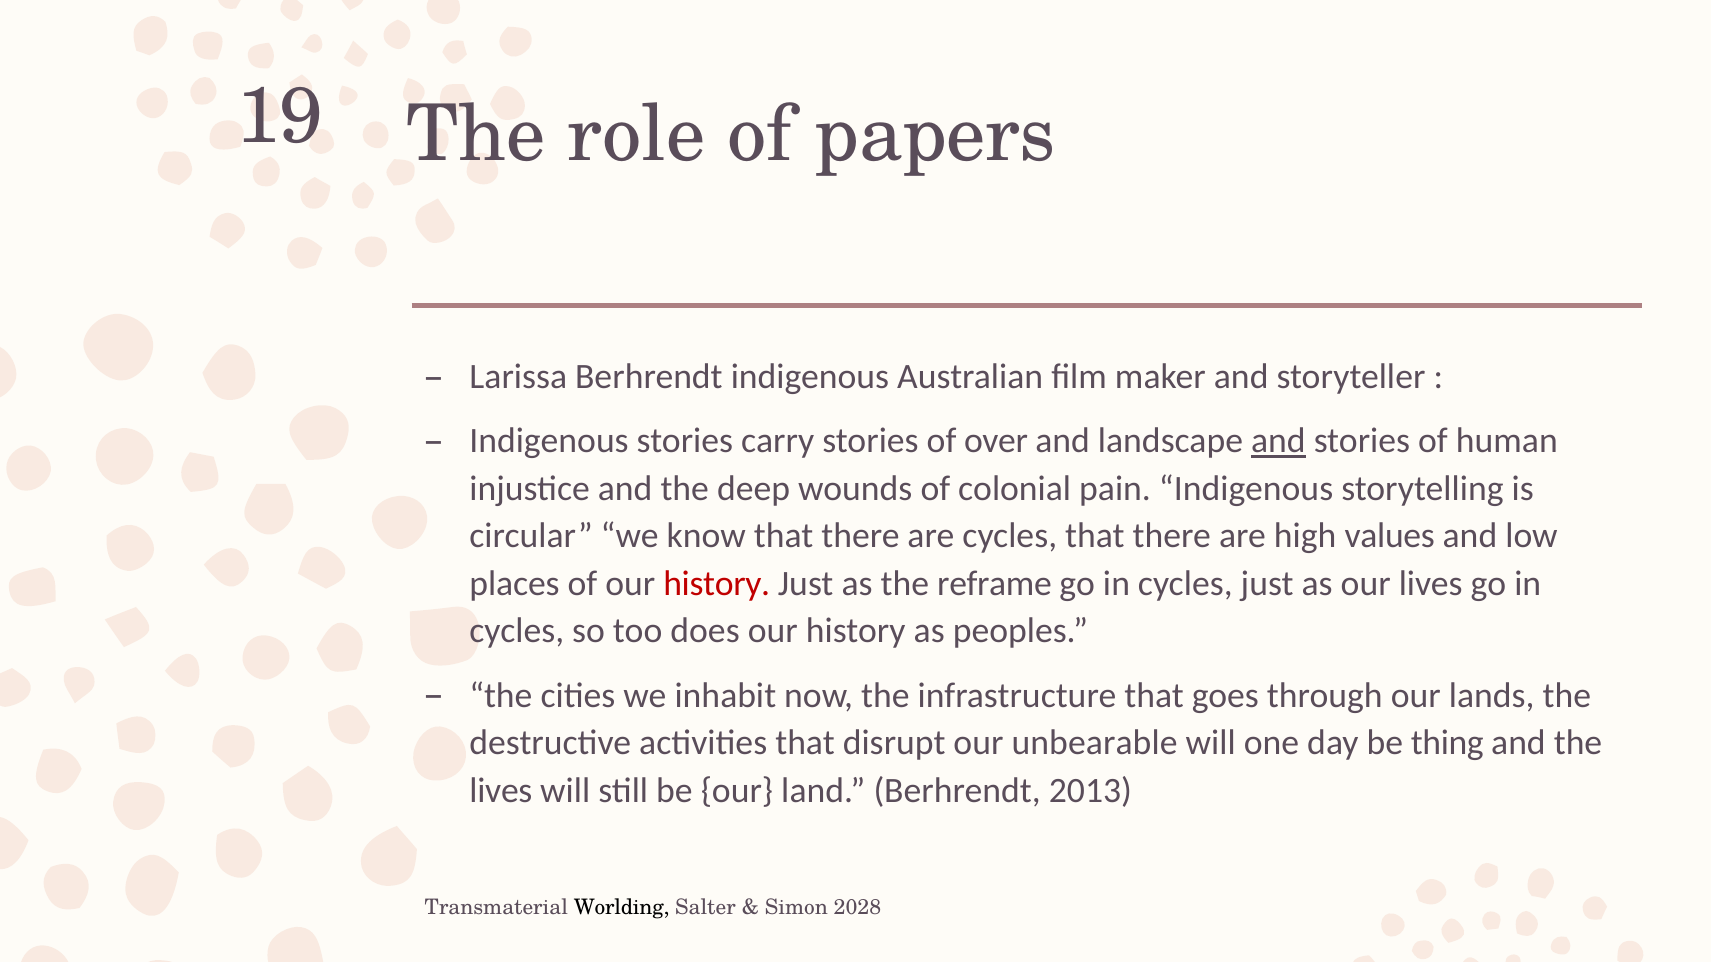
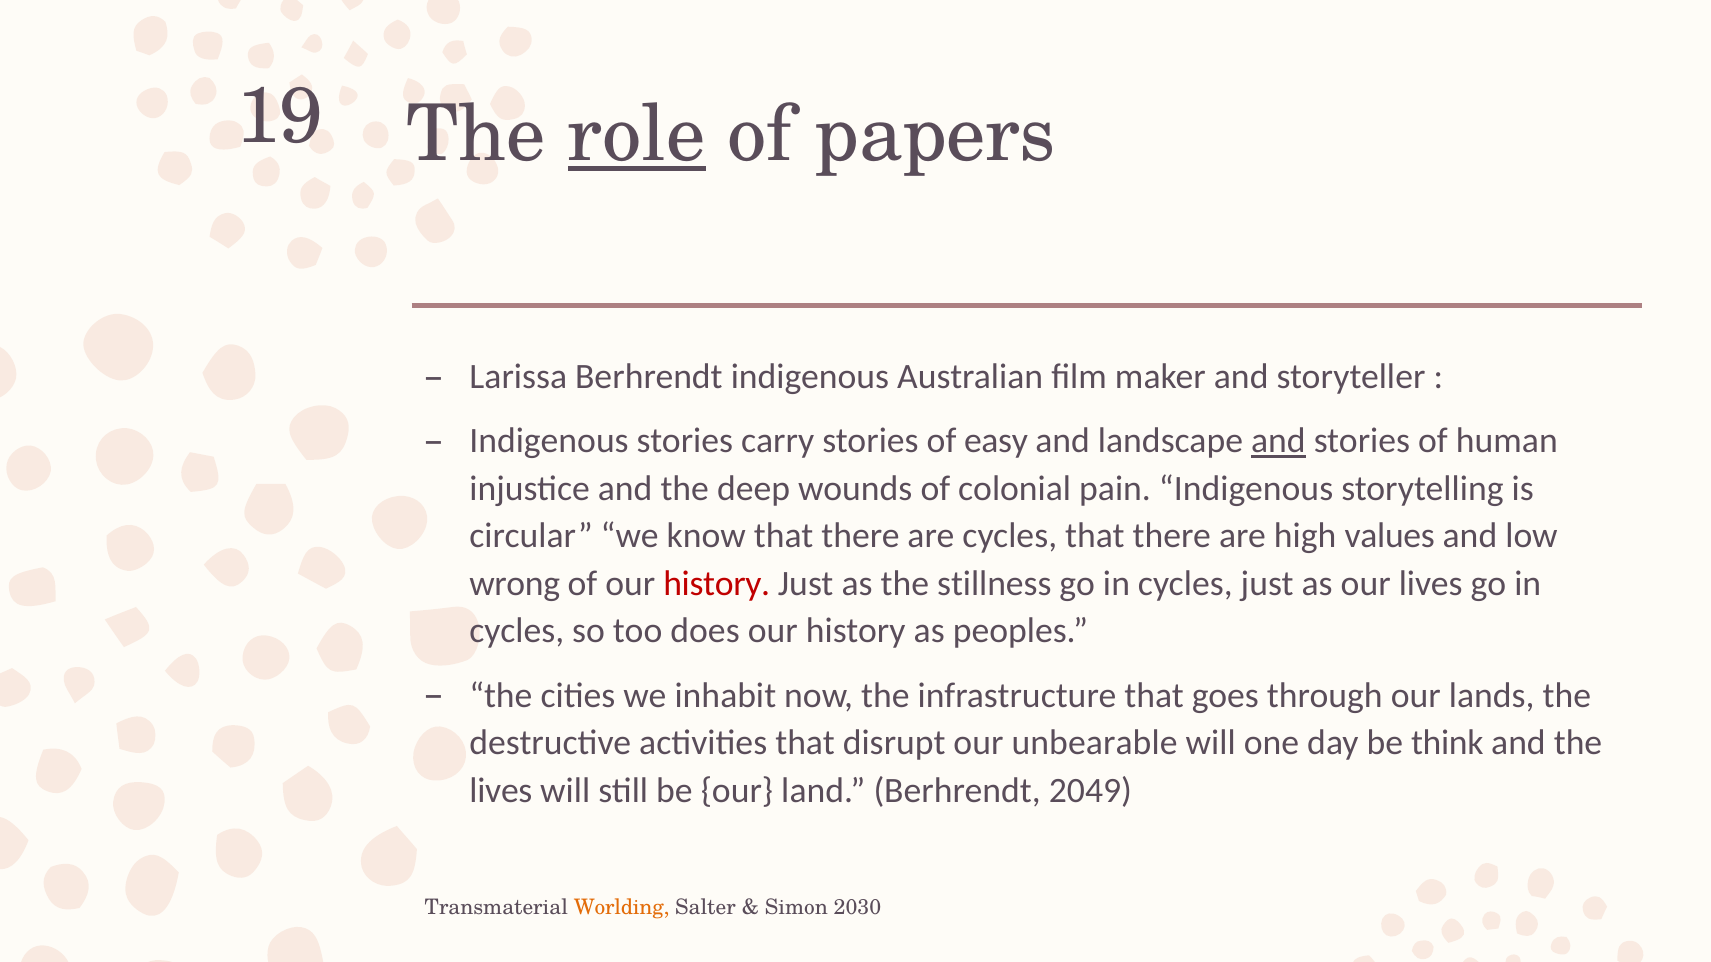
role underline: none -> present
over: over -> easy
places: places -> wrong
reframe: reframe -> stillness
thing: thing -> think
2013: 2013 -> 2049
Worlding colour: black -> orange
2028: 2028 -> 2030
